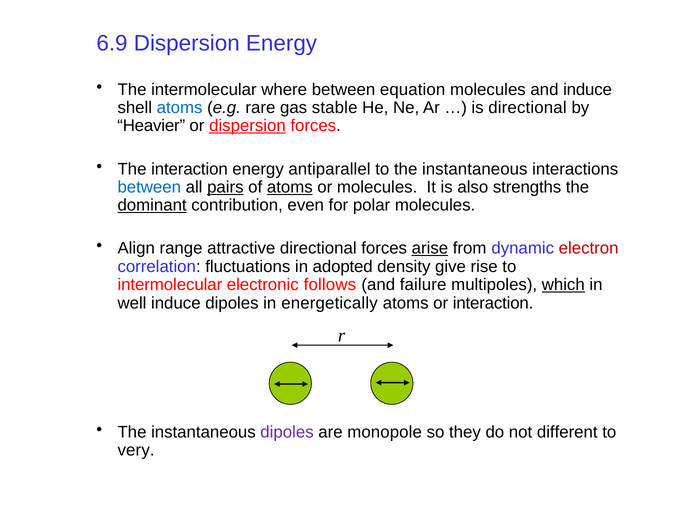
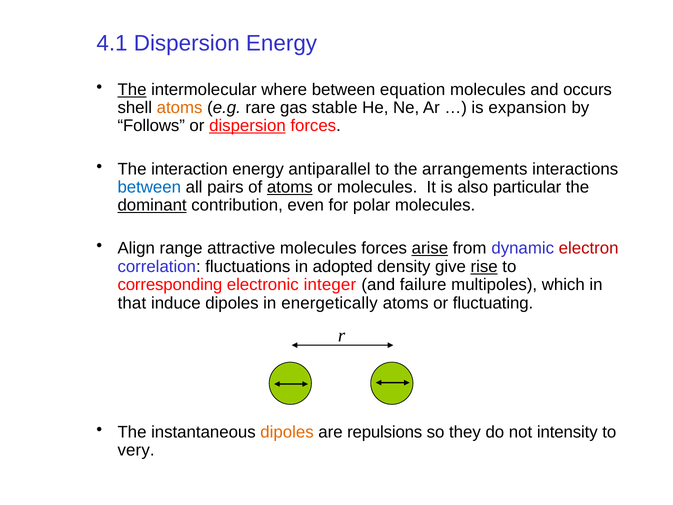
6.9: 6.9 -> 4.1
The at (132, 89) underline: none -> present
and induce: induce -> occurs
atoms at (180, 108) colour: blue -> orange
is directional: directional -> expansion
Heavier: Heavier -> Follows
to the instantaneous: instantaneous -> arrangements
pairs underline: present -> none
strengths: strengths -> particular
attractive directional: directional -> molecules
rise underline: none -> present
intermolecular at (170, 285): intermolecular -> corresponding
follows: follows -> integer
which underline: present -> none
well: well -> that
or interaction: interaction -> fluctuating
dipoles at (287, 432) colour: purple -> orange
monopole: monopole -> repulsions
different: different -> intensity
